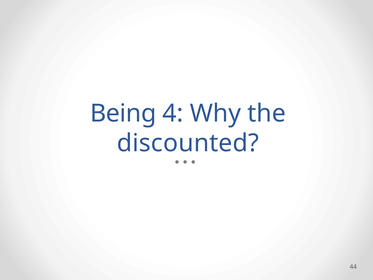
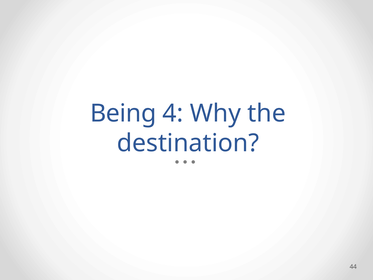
discounted: discounted -> destination
